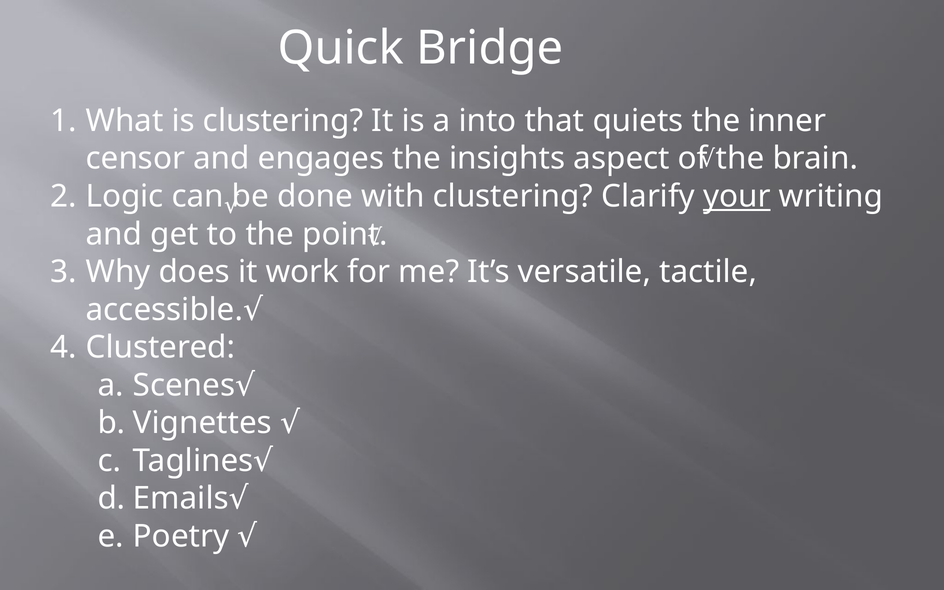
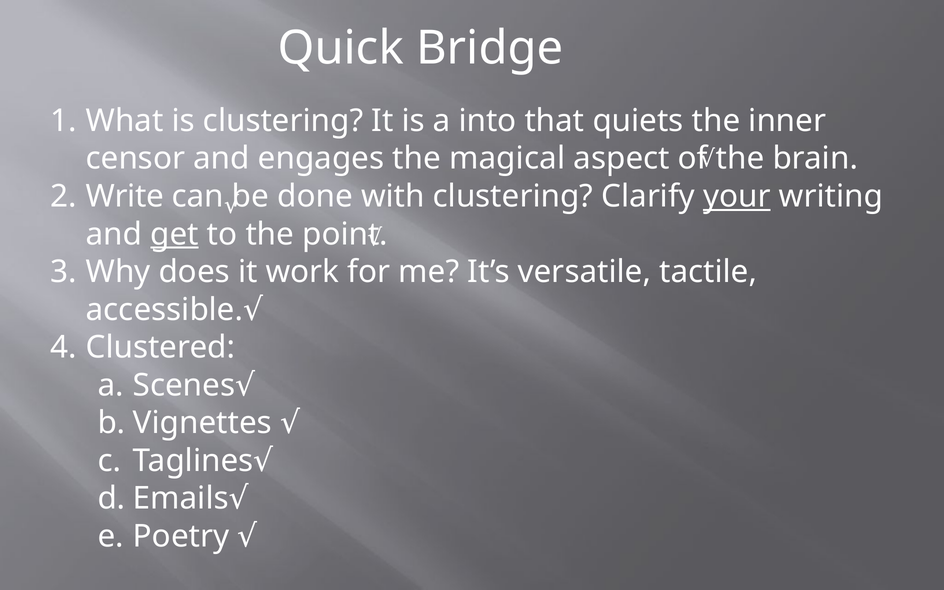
insights: insights -> magical
Logic: Logic -> Write
get underline: none -> present
